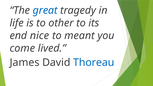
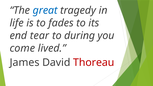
other: other -> fades
nice: nice -> tear
meant: meant -> during
Thoreau colour: blue -> red
